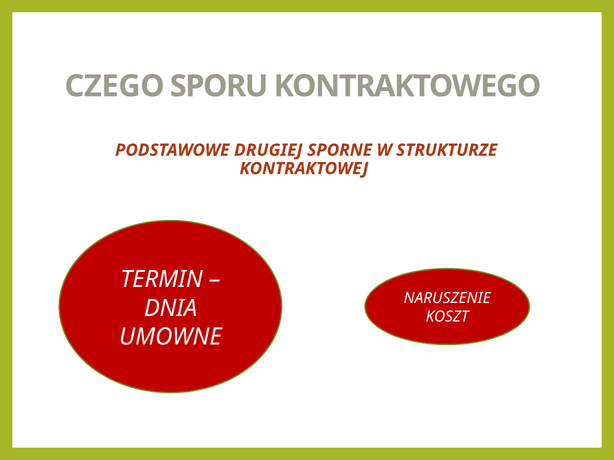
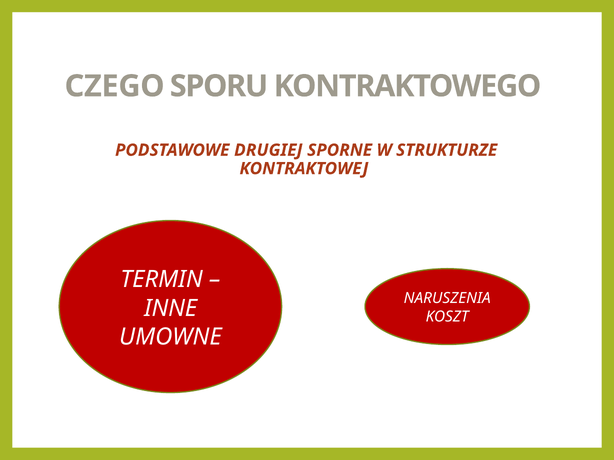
NARUSZENIE: NARUSZENIE -> NARUSZENIA
DNIA: DNIA -> INNE
